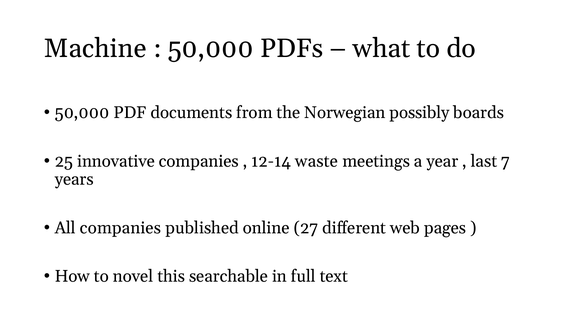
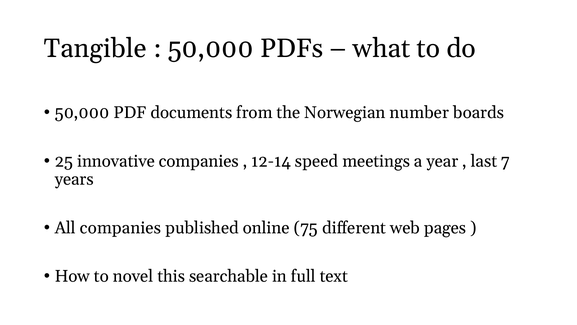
Machine: Machine -> Tangible
possibly: possibly -> number
waste: waste -> speed
27: 27 -> 75
